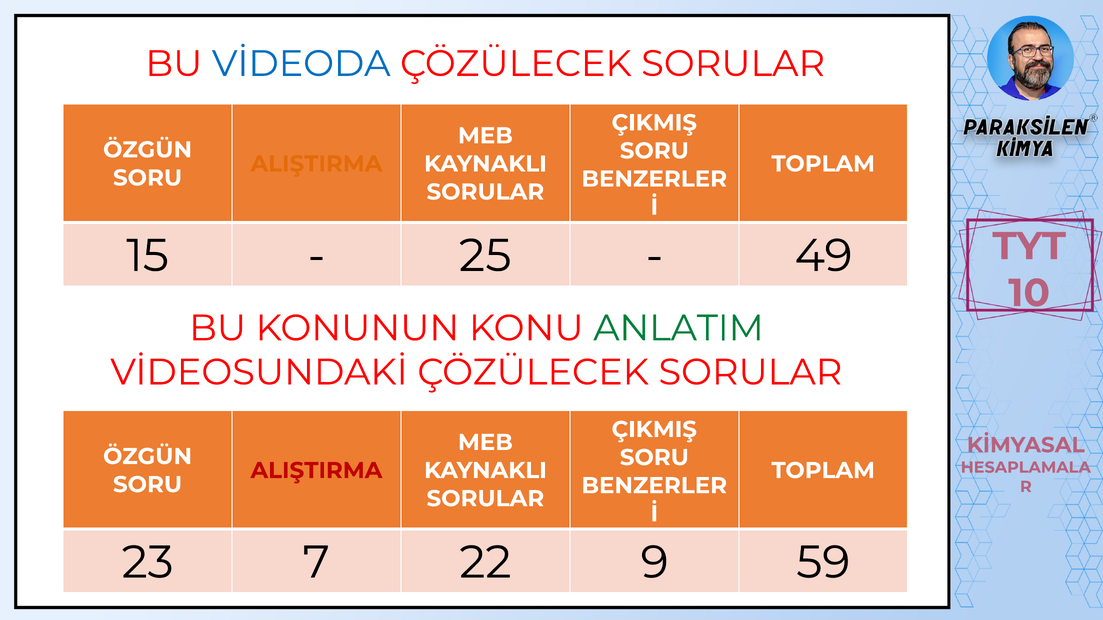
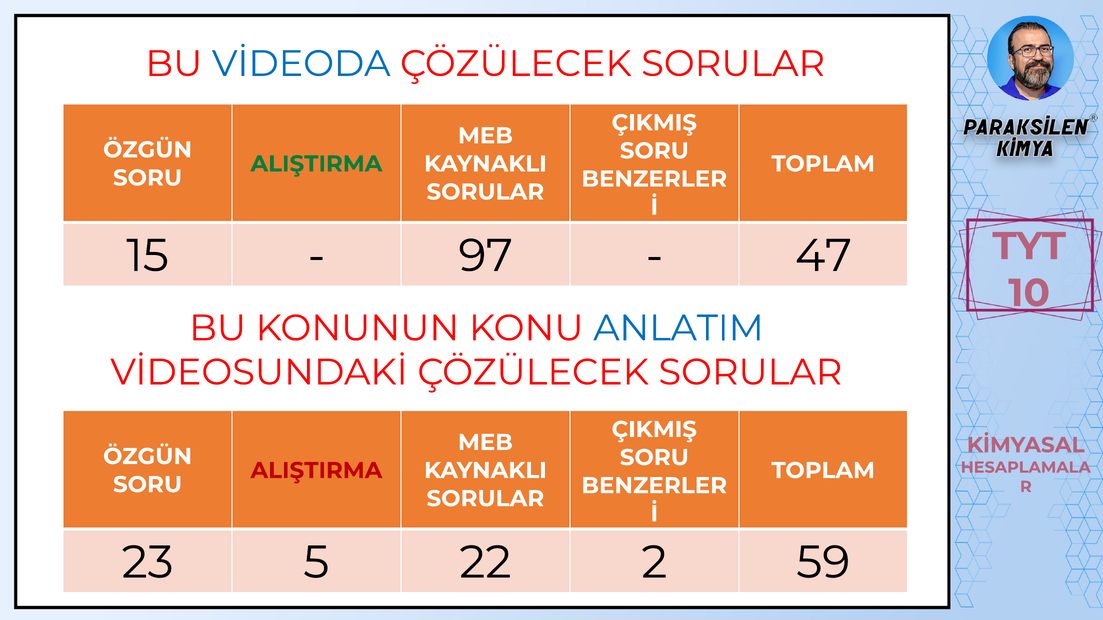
ALIŞTIRMA at (316, 164) colour: orange -> green
25: 25 -> 97
49: 49 -> 47
ANLATIM colour: green -> blue
7: 7 -> 5
9: 9 -> 2
